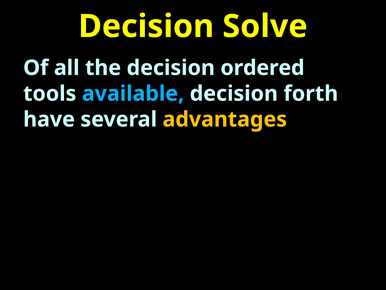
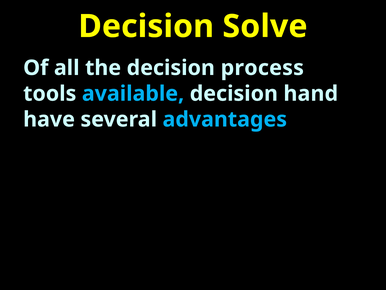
ordered: ordered -> process
forth: forth -> hand
advantages colour: yellow -> light blue
